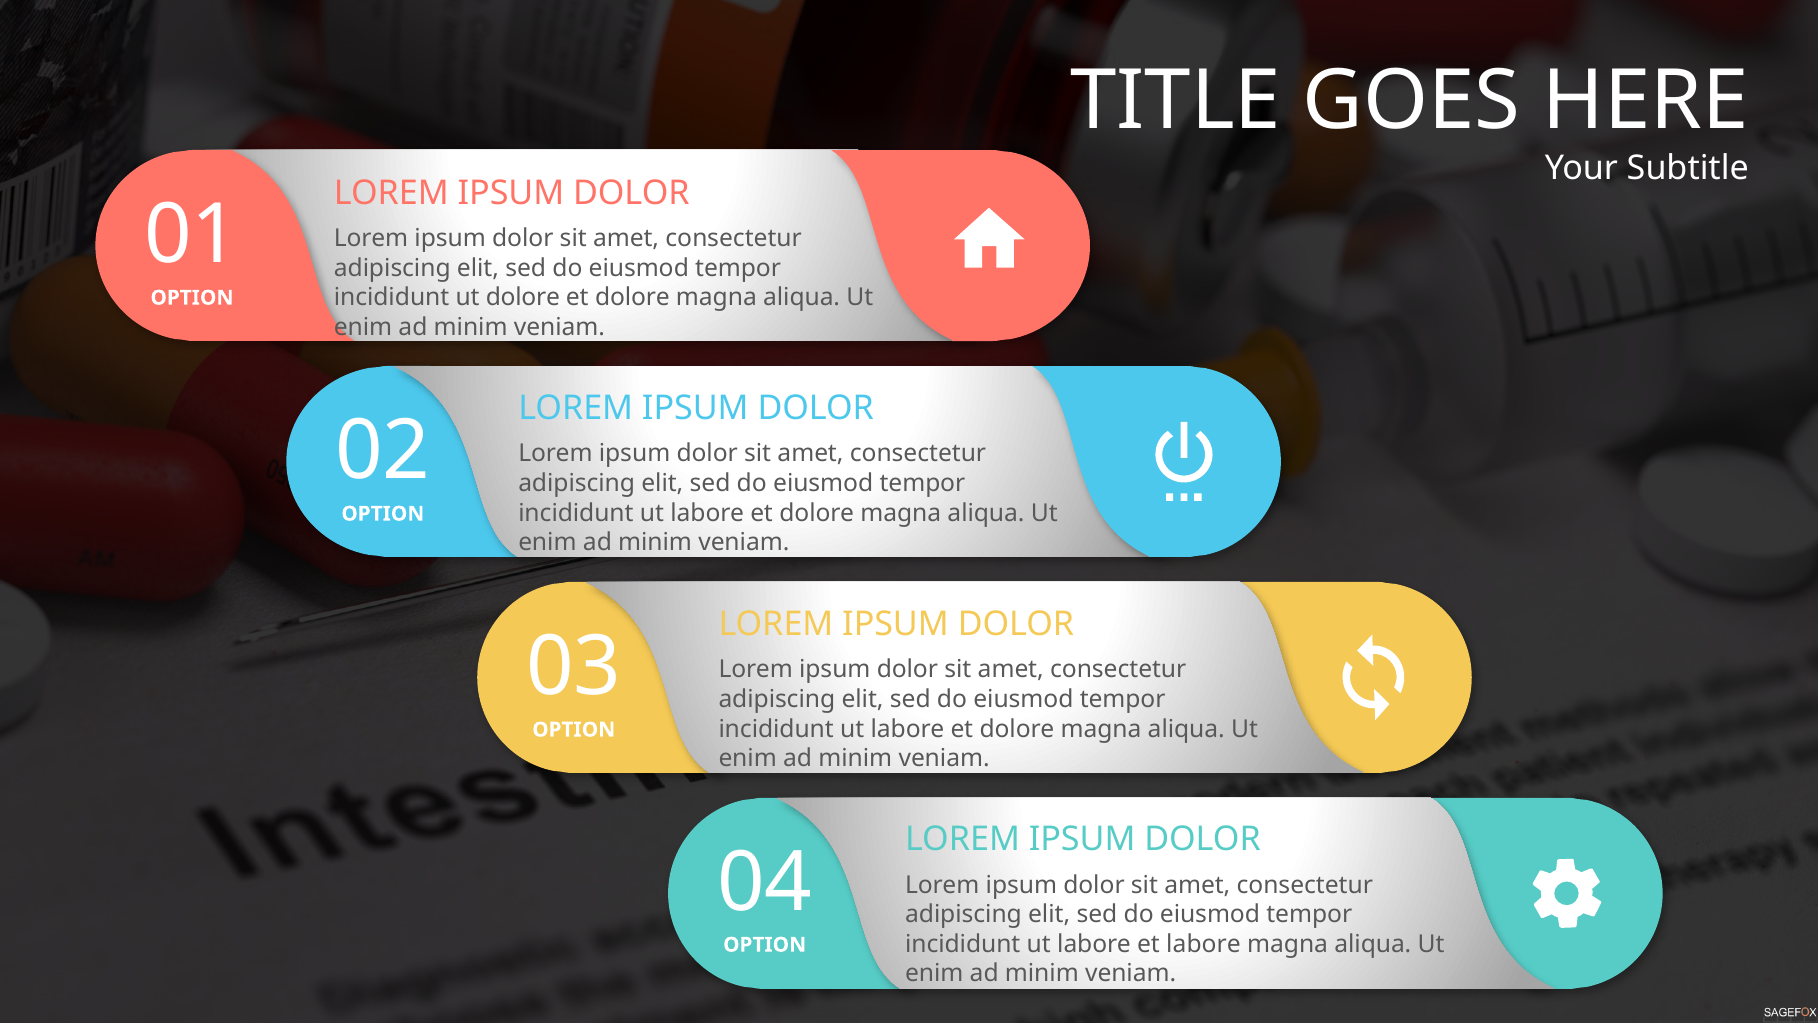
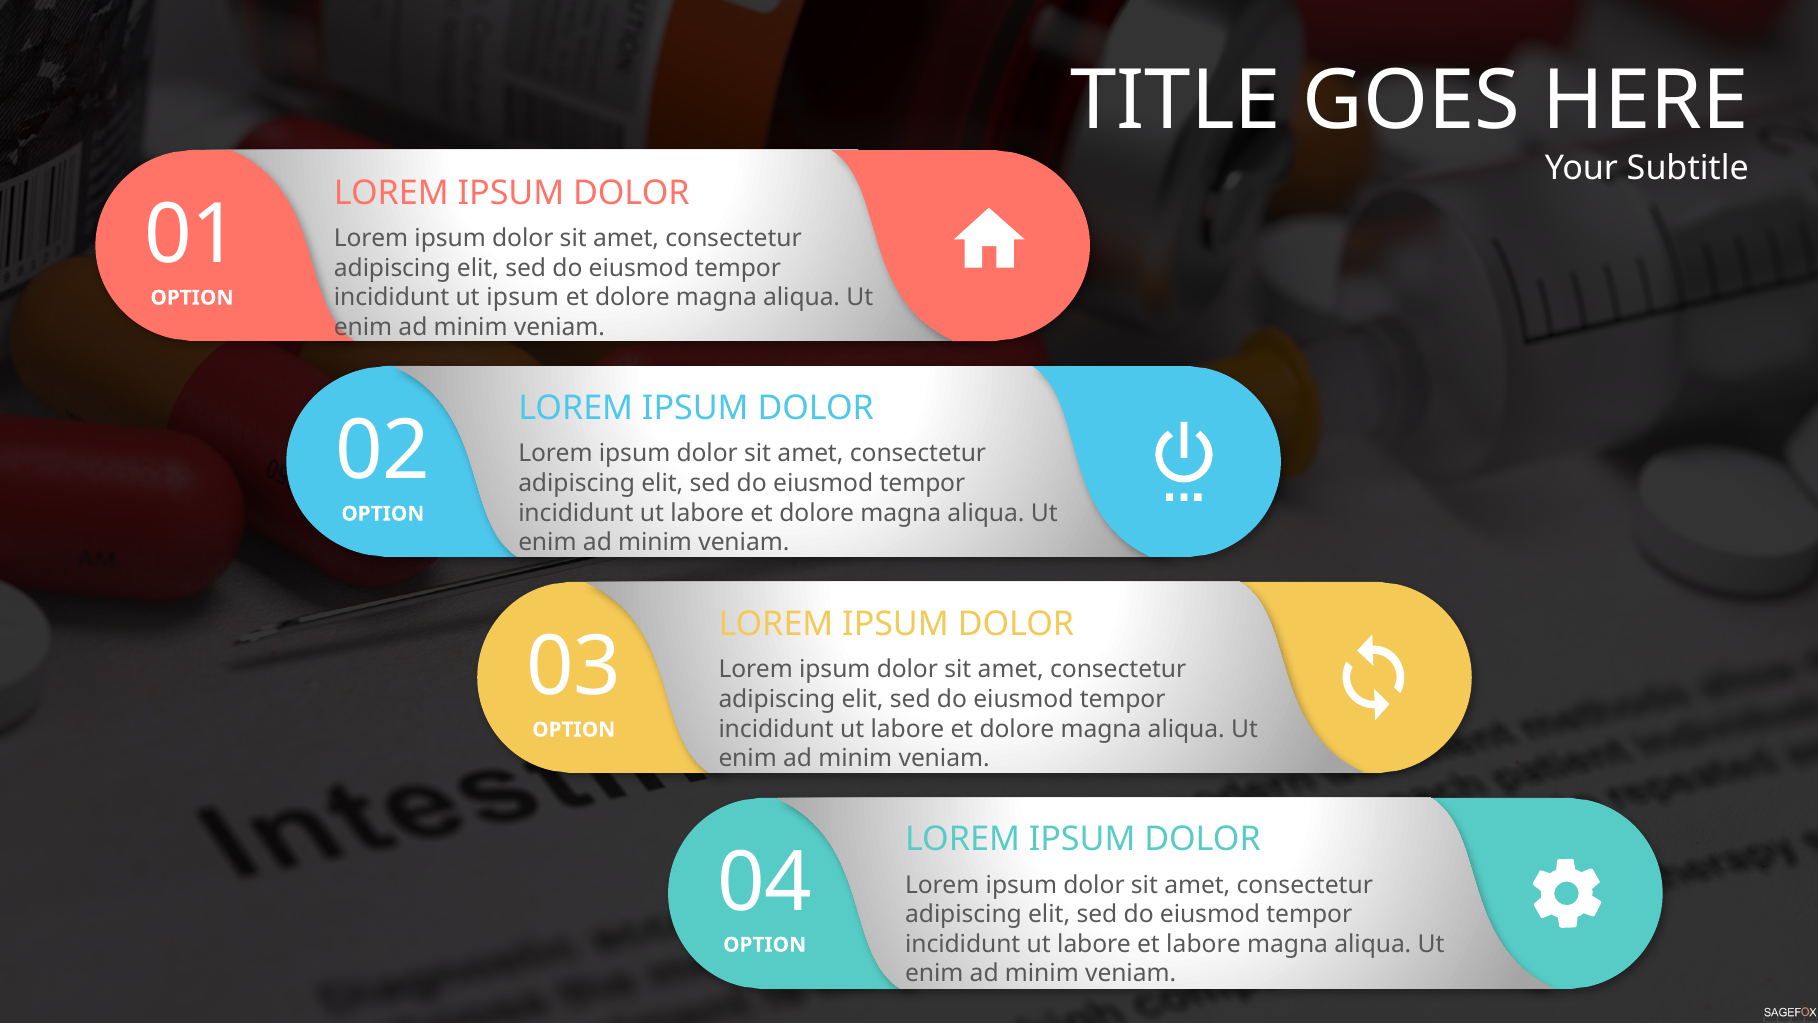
ut dolore: dolore -> ipsum
